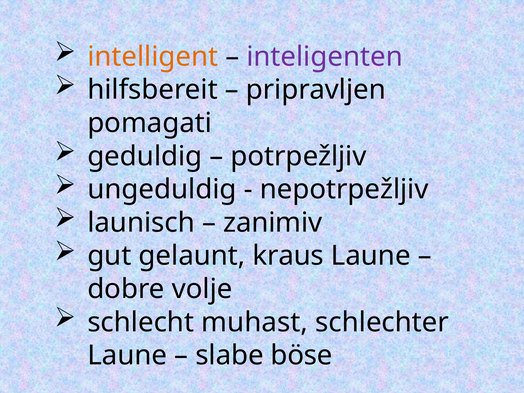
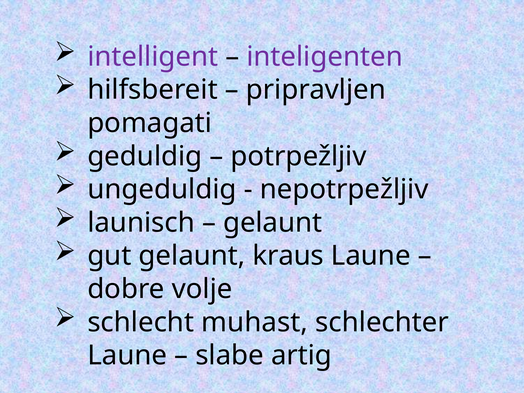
intelligent colour: orange -> purple
zanimiv at (273, 223): zanimiv -> gelaunt
böse: böse -> artig
